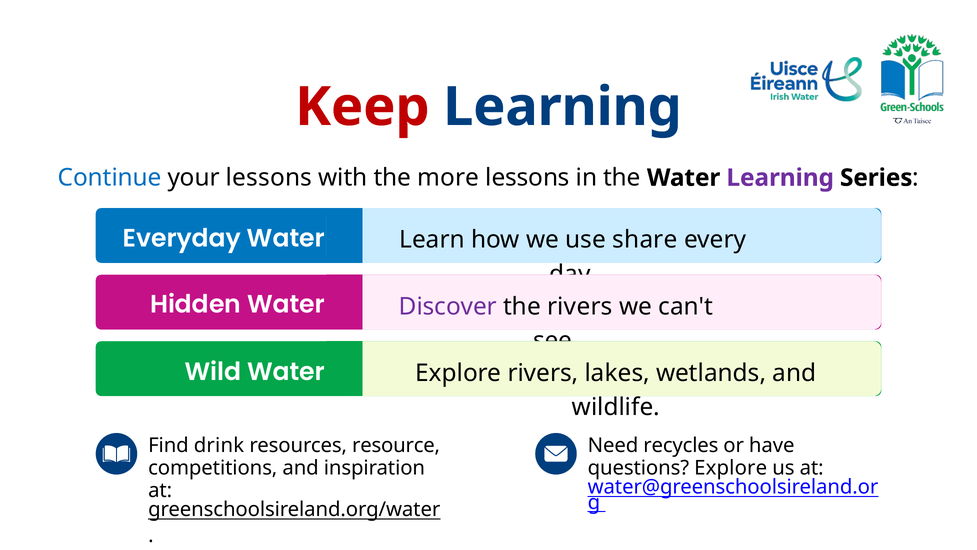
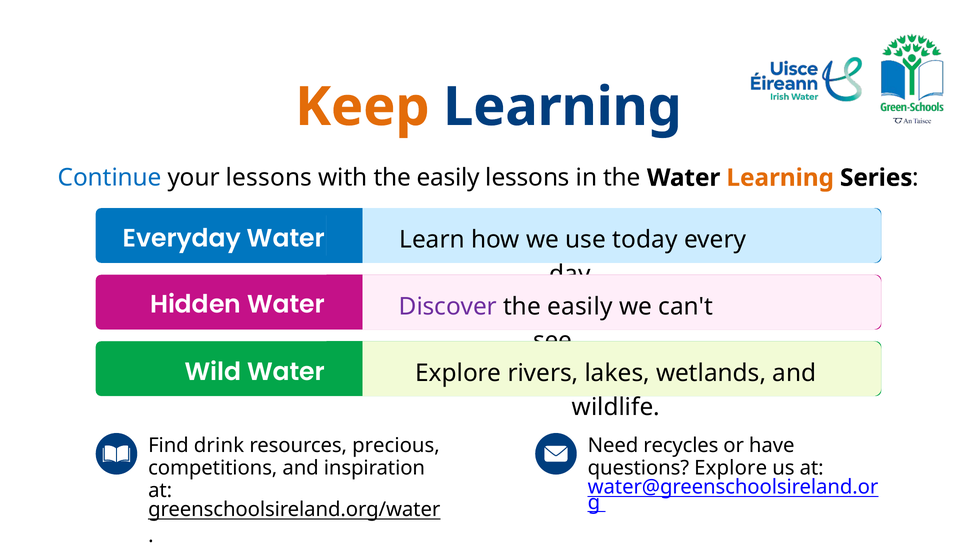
Keep colour: red -> orange
with the more: more -> easily
Learning at (780, 178) colour: purple -> orange
share: share -> today
rivers at (580, 306): rivers -> easily
resource: resource -> precious
